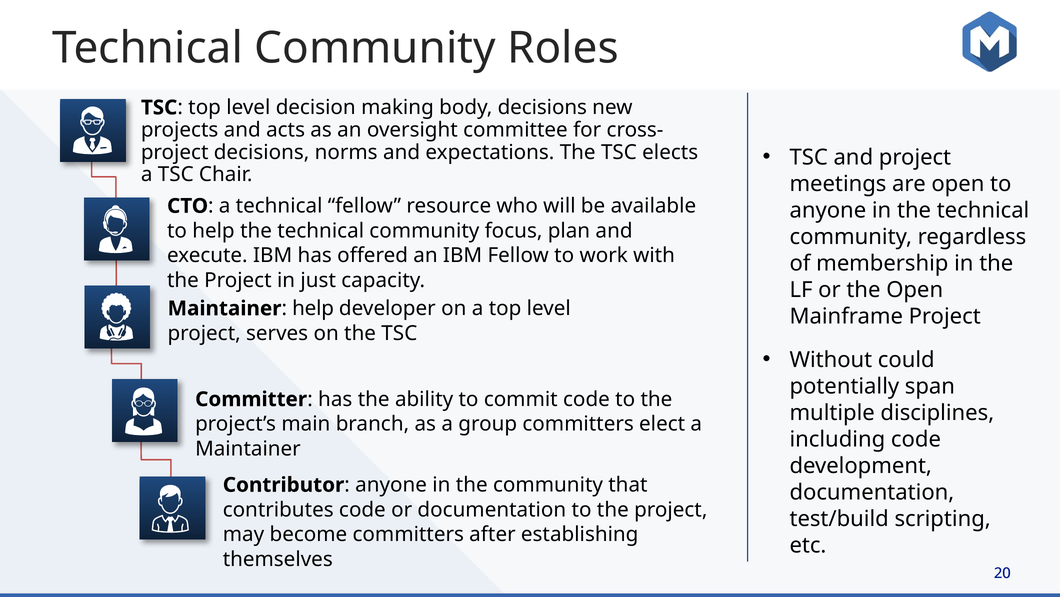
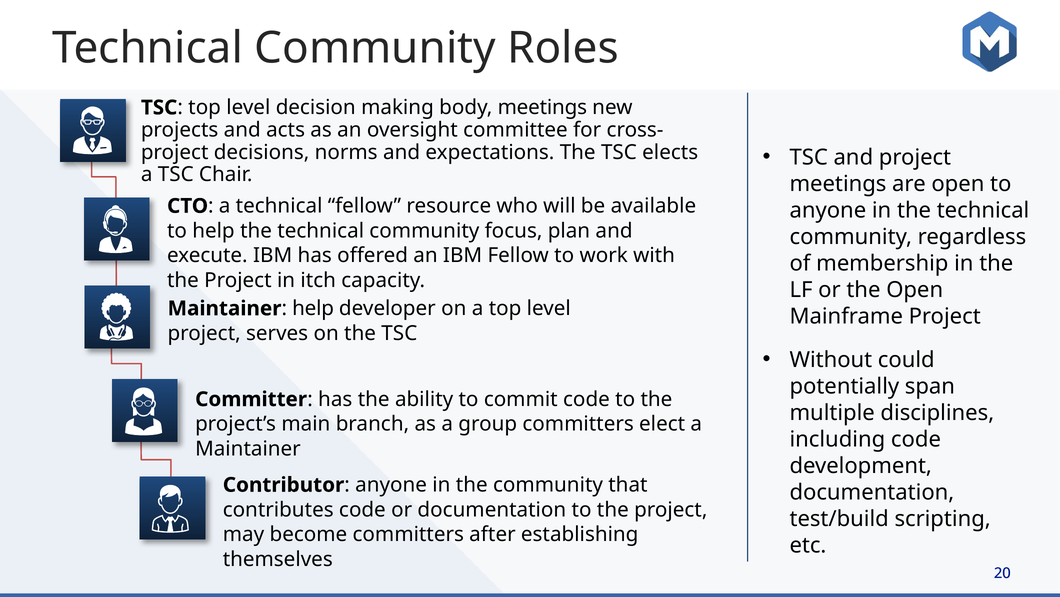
body decisions: decisions -> meetings
just: just -> itch
